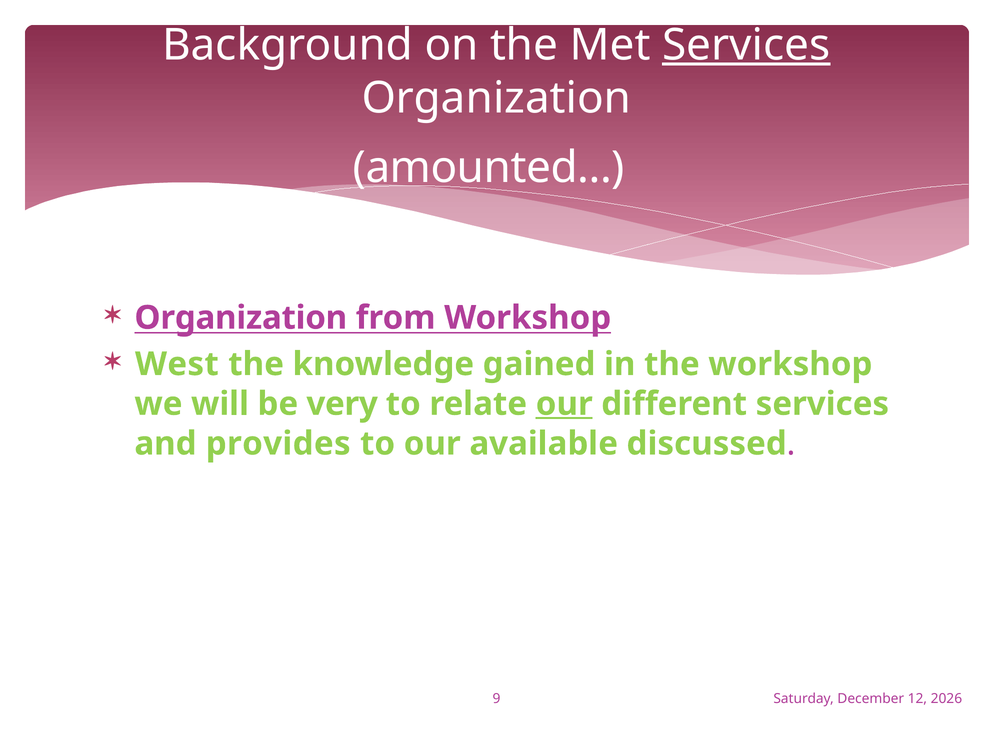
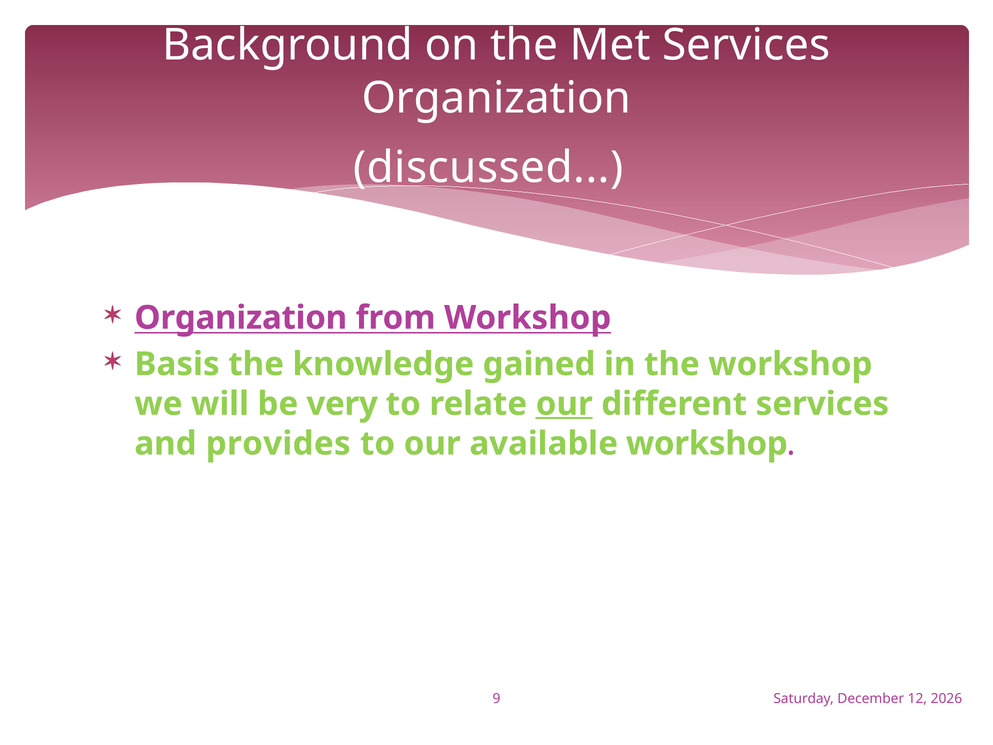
Services at (746, 45) underline: present -> none
amounted: amounted -> discussed
West: West -> Basis
available discussed: discussed -> workshop
